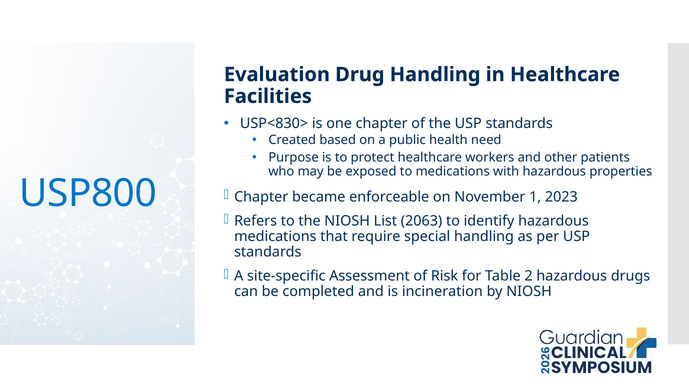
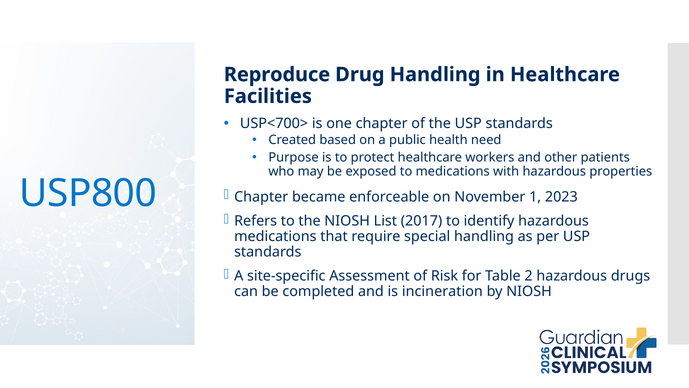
Evaluation: Evaluation -> Reproduce
USP<830>: USP<830> -> USP<700>
2063: 2063 -> 2017
